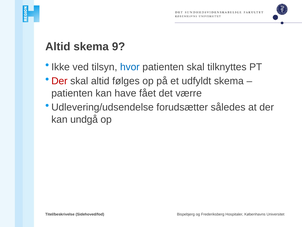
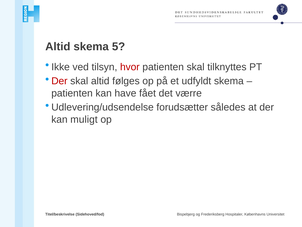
9: 9 -> 5
hvor colour: blue -> red
undgå: undgå -> muligt
